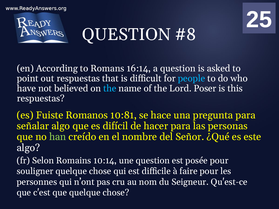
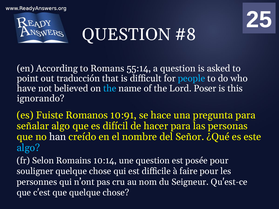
16:14: 16:14 -> 55:14
out respuestas: respuestas -> traducción
respuestas at (41, 99): respuestas -> ignorando
10:81: 10:81 -> 10:91
han colour: light green -> white
algo at (28, 148) colour: white -> light blue
